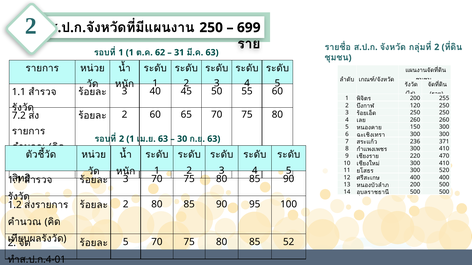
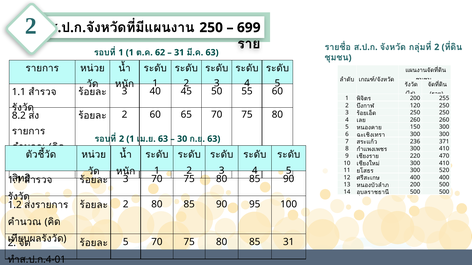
7.2: 7.2 -> 8.2
85 52: 52 -> 31
